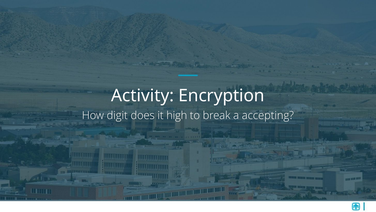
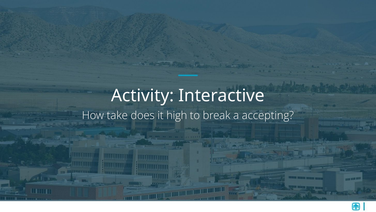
Encryption: Encryption -> Interactive
digit: digit -> take
